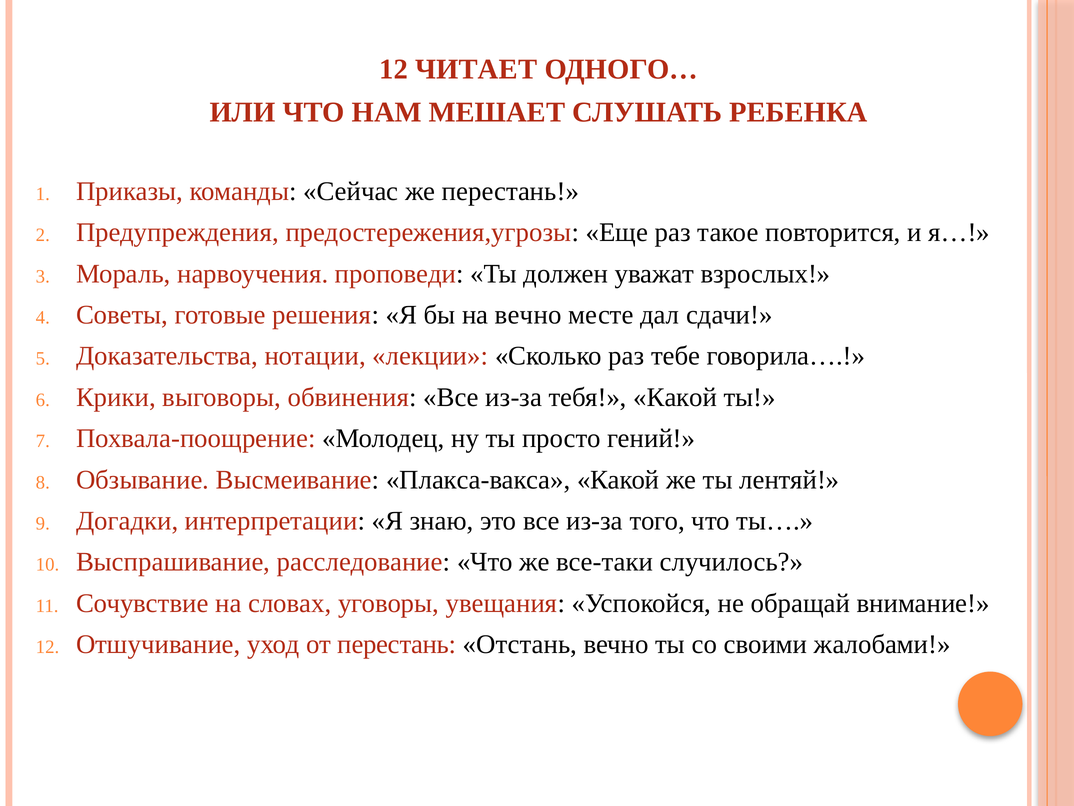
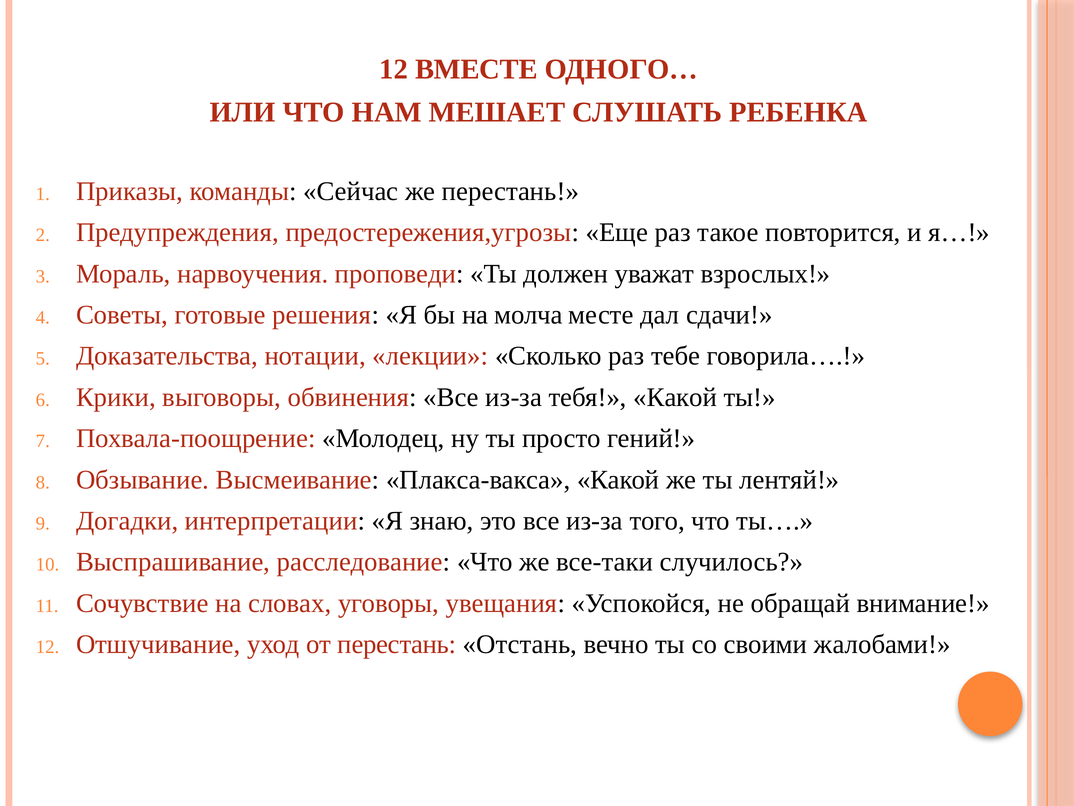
ЧИТАЕТ: ЧИТАЕТ -> ВМЕСТЕ
на вечно: вечно -> молча
